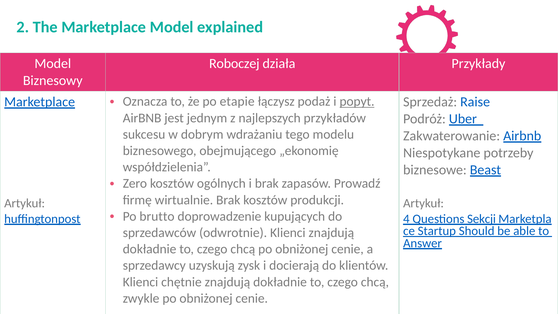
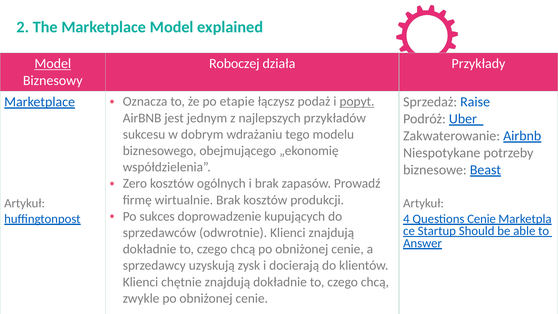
Model at (53, 64) underline: none -> present
brutto: brutto -> sukces
Questions Sekcji: Sekcji -> Cenie
